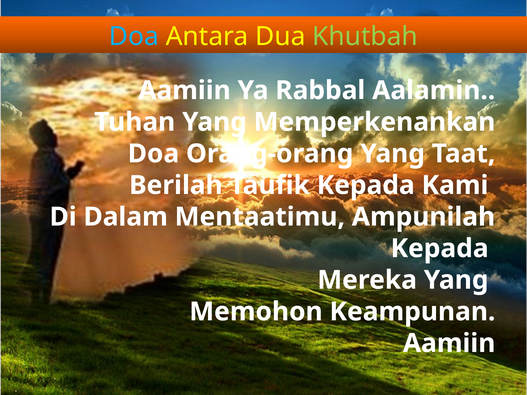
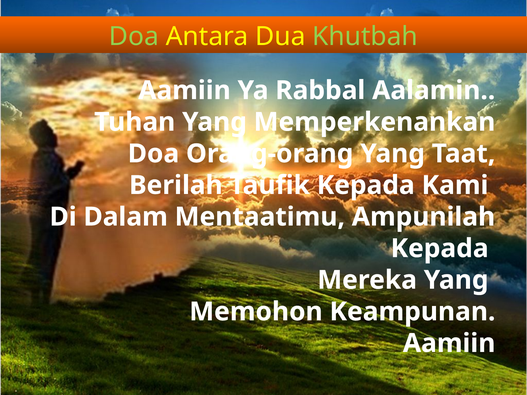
Doa at (134, 36) colour: light blue -> light green
